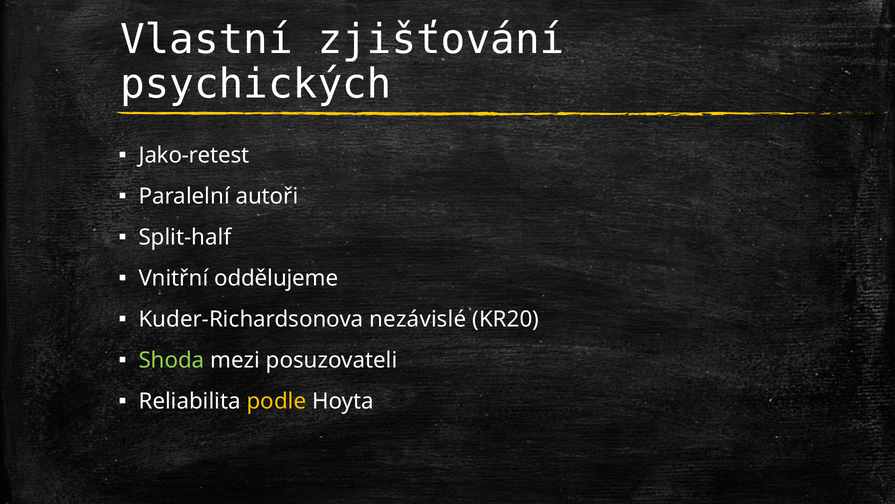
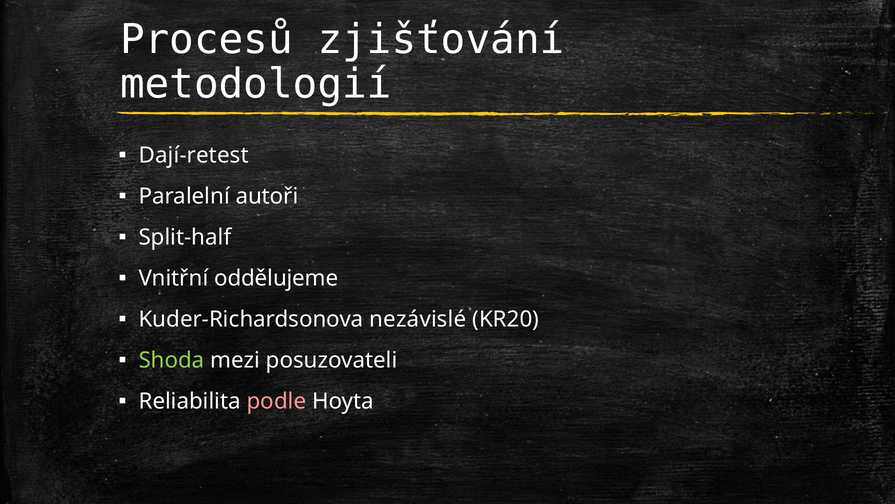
Vlastní: Vlastní -> Procesů
psychických: psychických -> metodologií
Jako-retest: Jako-retest -> Dají-retest
podle colour: yellow -> pink
